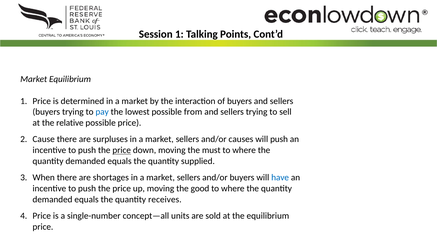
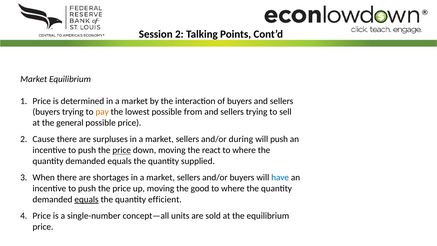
Session 1: 1 -> 2
pay colour: blue -> orange
relative: relative -> general
causes: causes -> during
must: must -> react
equals at (87, 199) underline: none -> present
receives: receives -> efficient
